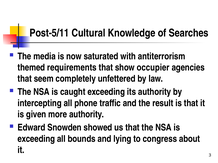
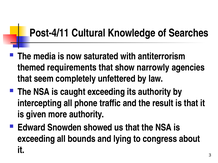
Post-5/11: Post-5/11 -> Post-4/11
occupier: occupier -> narrowly
